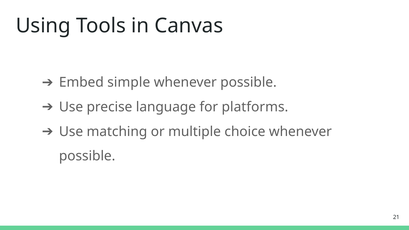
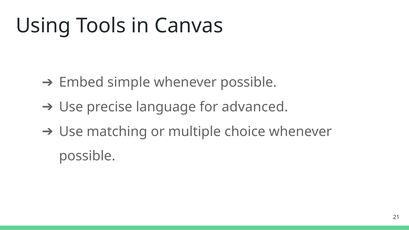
platforms: platforms -> advanced
